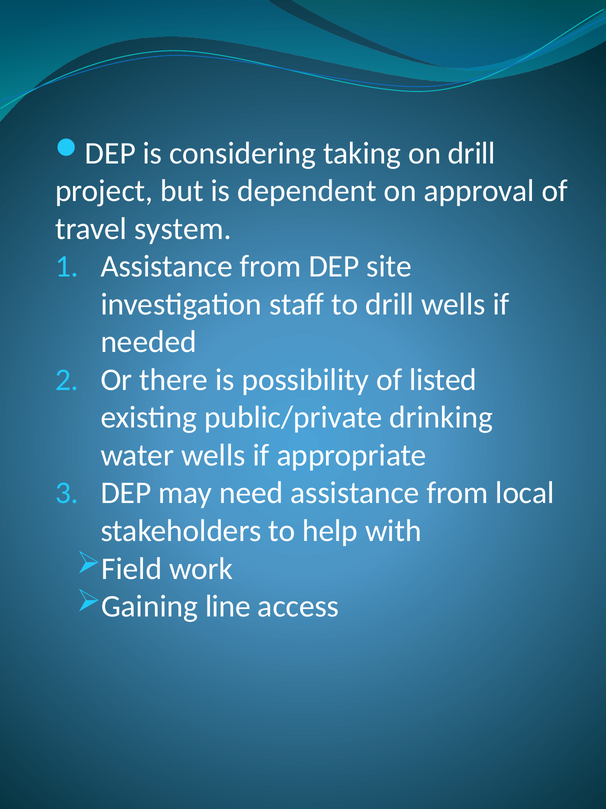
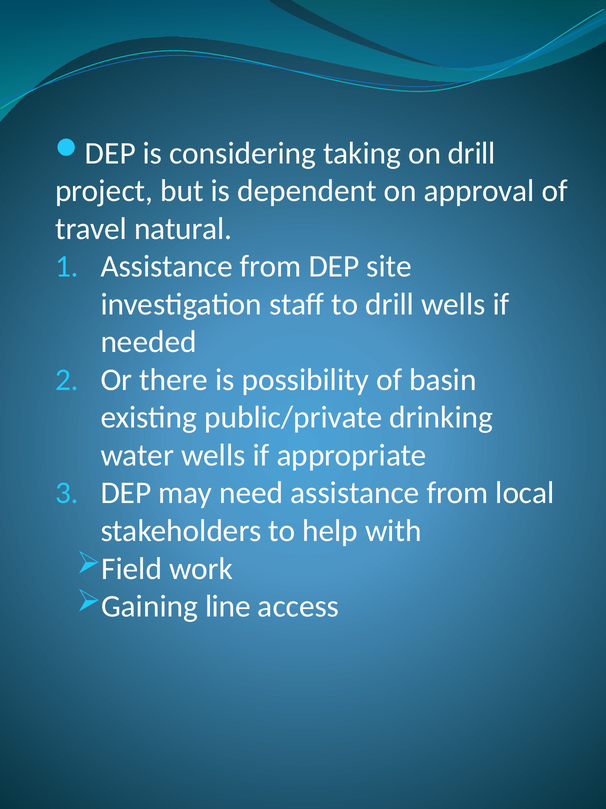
system: system -> natural
listed: listed -> basin
